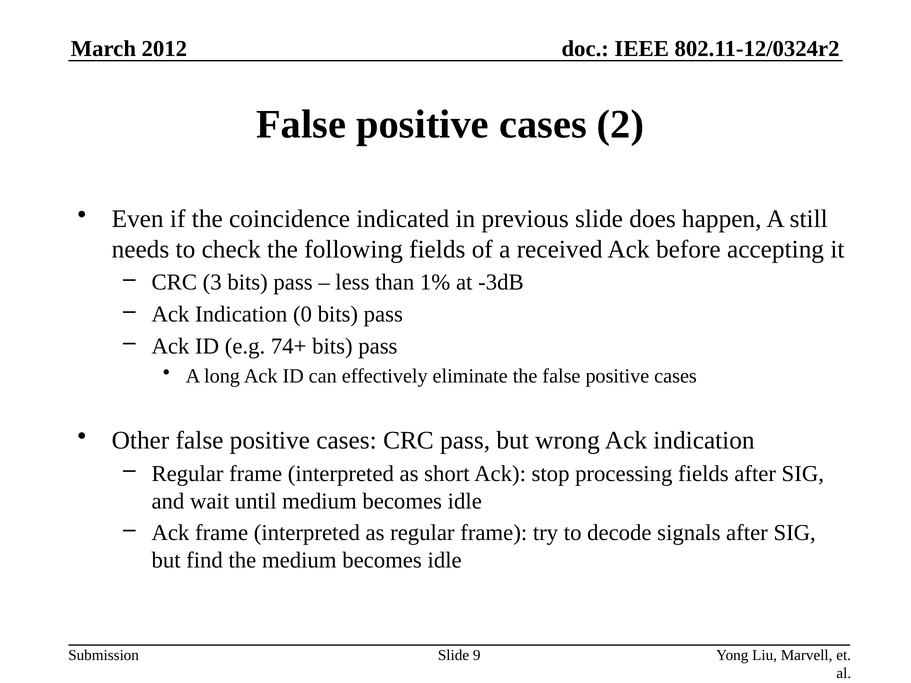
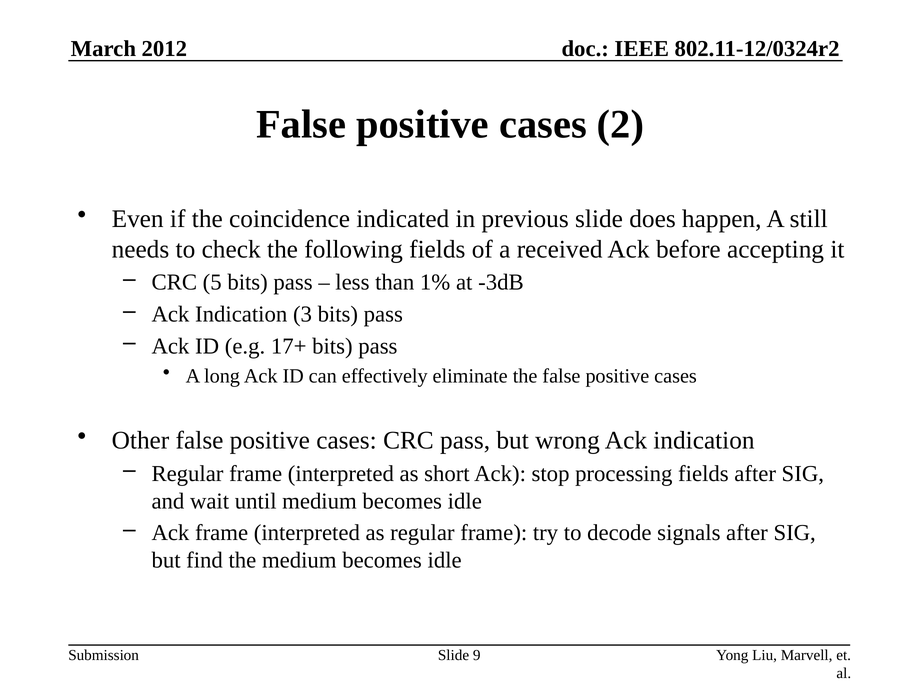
3: 3 -> 5
0: 0 -> 3
74+: 74+ -> 17+
